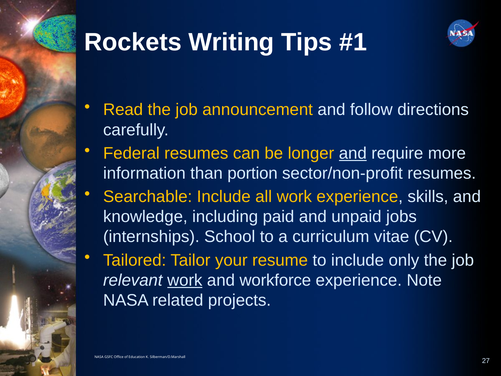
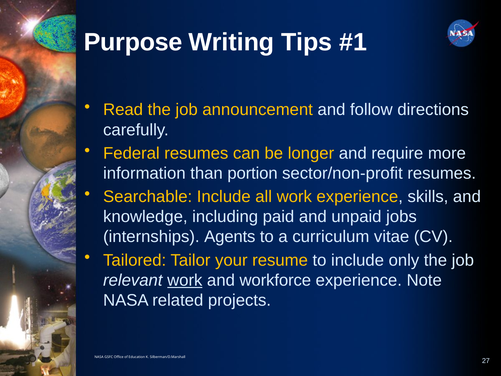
Rockets: Rockets -> Purpose
and at (353, 153) underline: present -> none
School: School -> Agents
